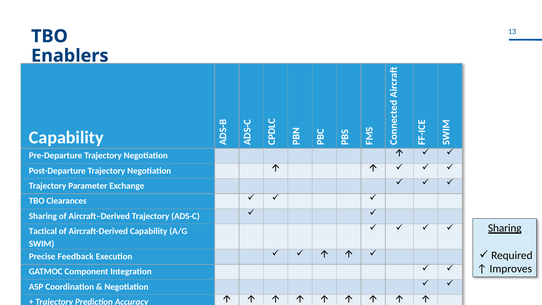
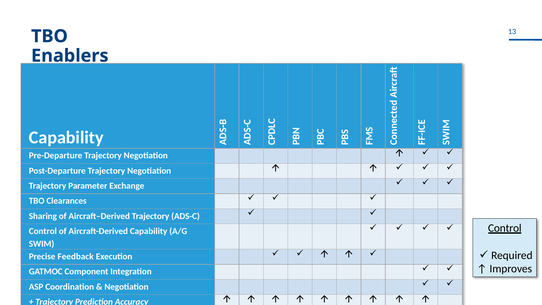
Sharing at (505, 228): Sharing -> Control
Tactical at (43, 231): Tactical -> Control
